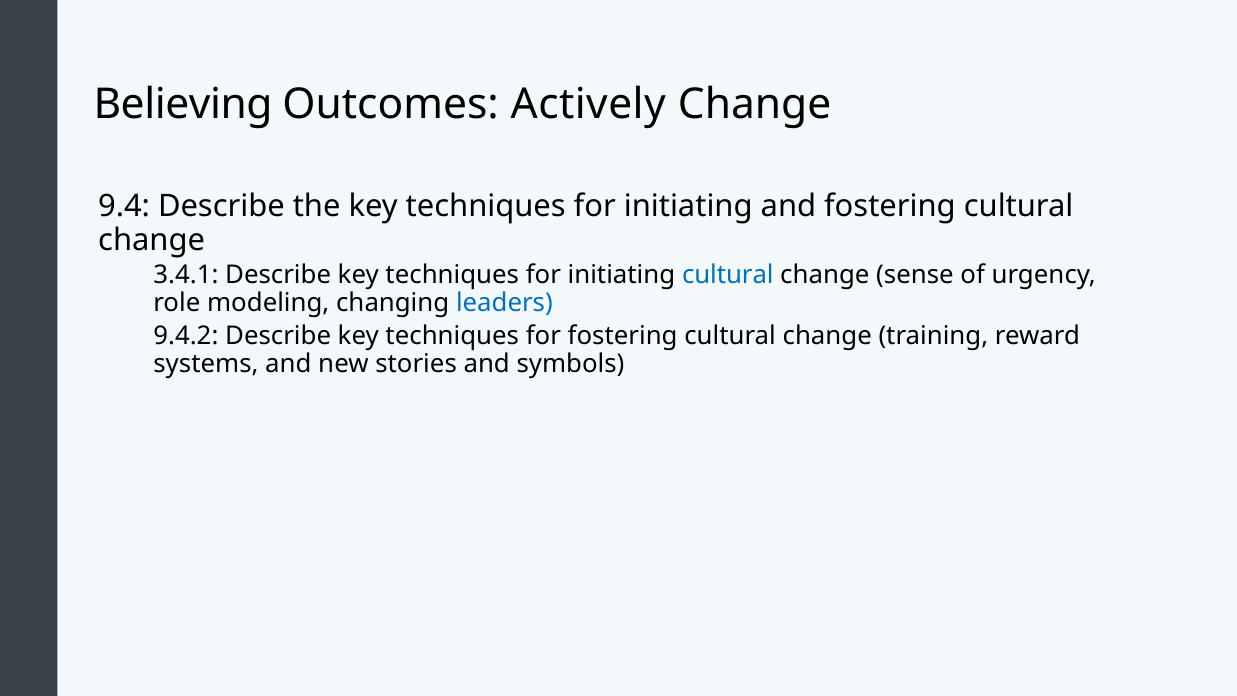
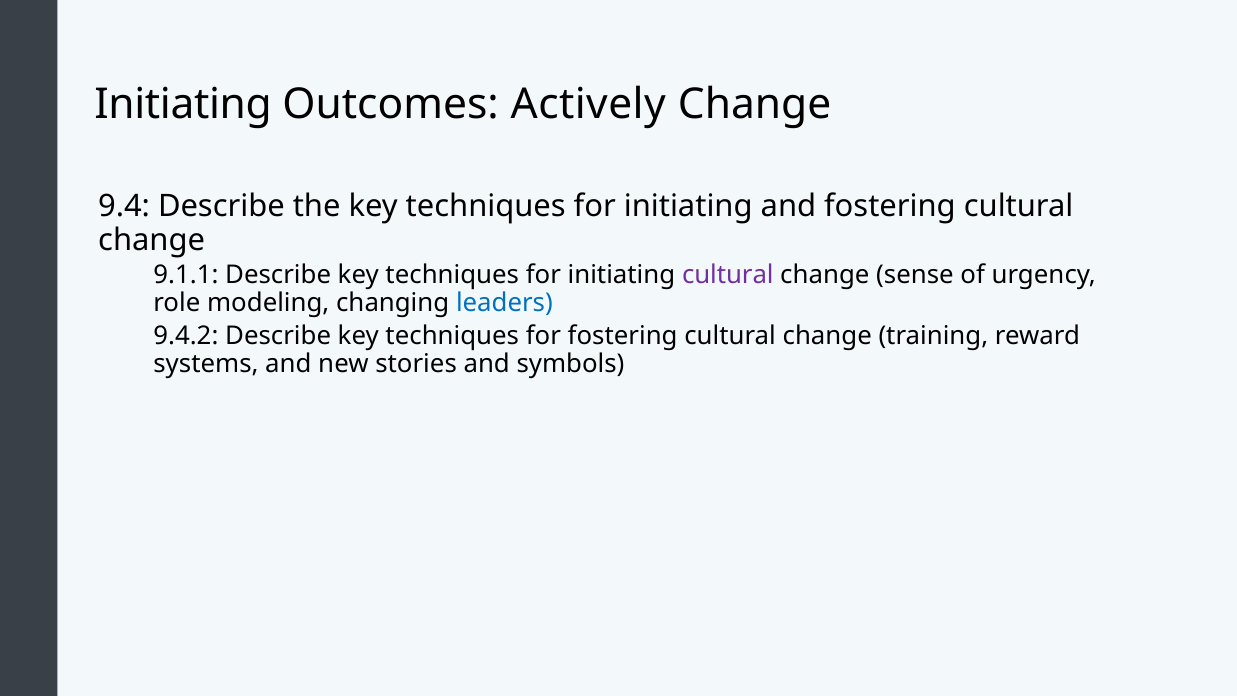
Believing at (183, 104): Believing -> Initiating
3.4.1: 3.4.1 -> 9.1.1
cultural at (728, 275) colour: blue -> purple
